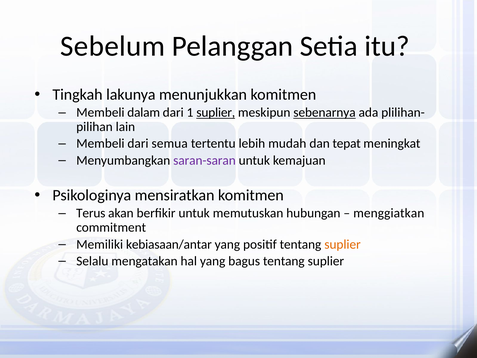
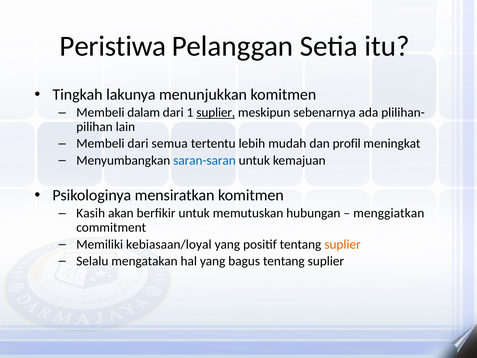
Sebelum: Sebelum -> Peristiwa
sebenarnya underline: present -> none
tepat: tepat -> profil
saran-saran colour: purple -> blue
Terus: Terus -> Kasih
kebiasaan/antar: kebiasaan/antar -> kebiasaan/loyal
